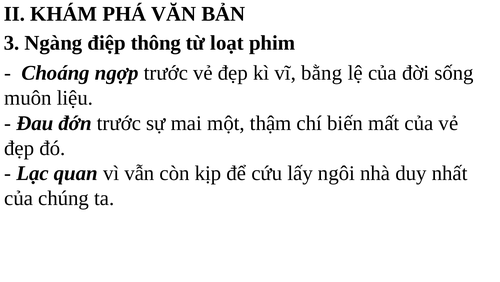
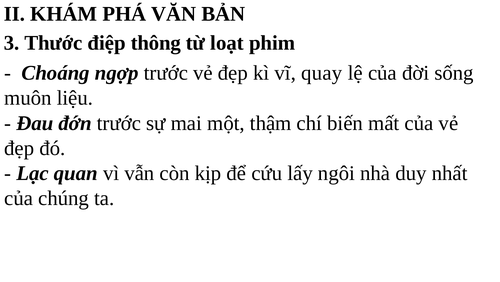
Ngàng: Ngàng -> Thước
bằng: bằng -> quay
